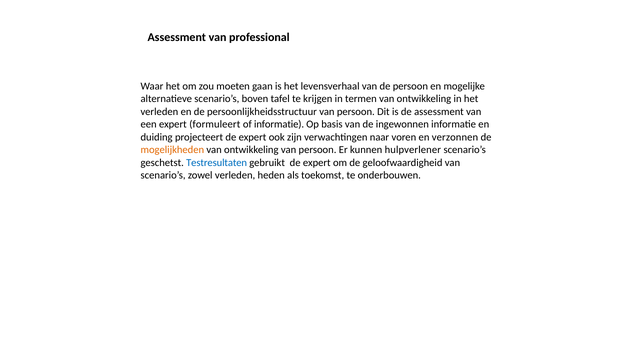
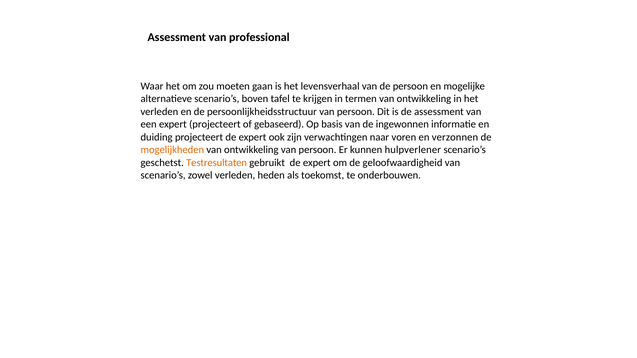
expert formuleert: formuleert -> projecteert
of informatie: informatie -> gebaseerd
Testresultaten colour: blue -> orange
